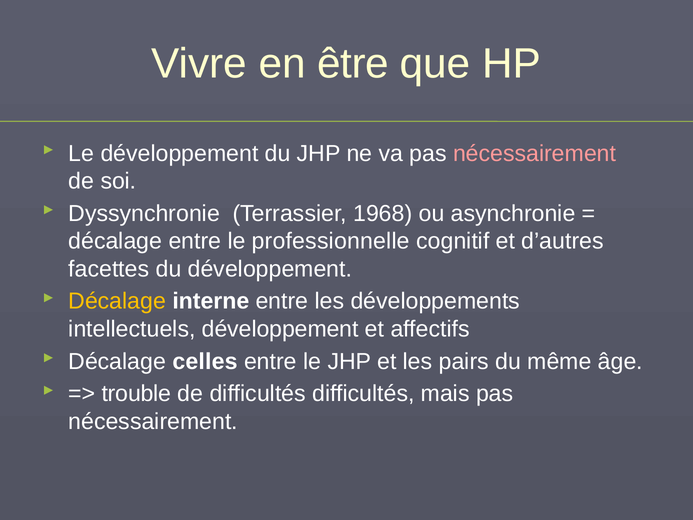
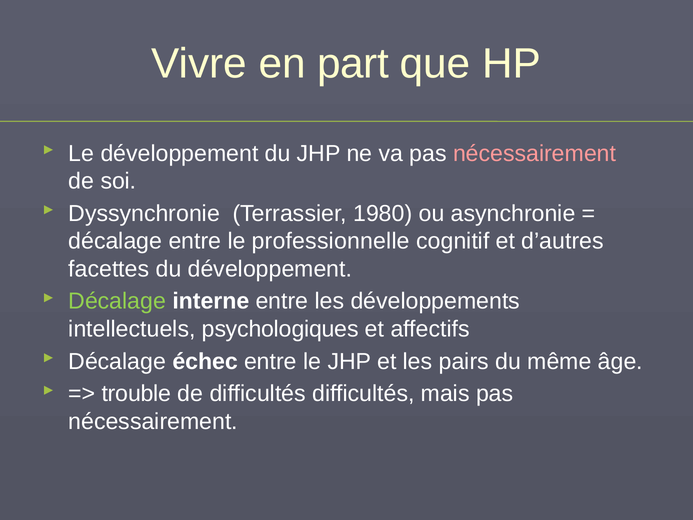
être: être -> part
1968: 1968 -> 1980
Décalage at (117, 301) colour: yellow -> light green
intellectuels développement: développement -> psychologiques
celles: celles -> échec
